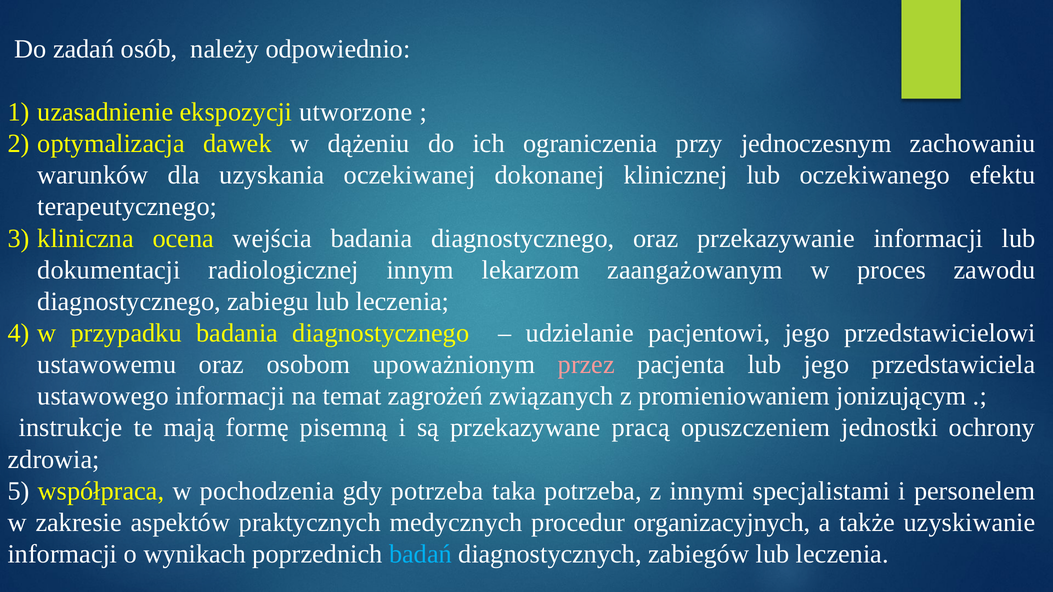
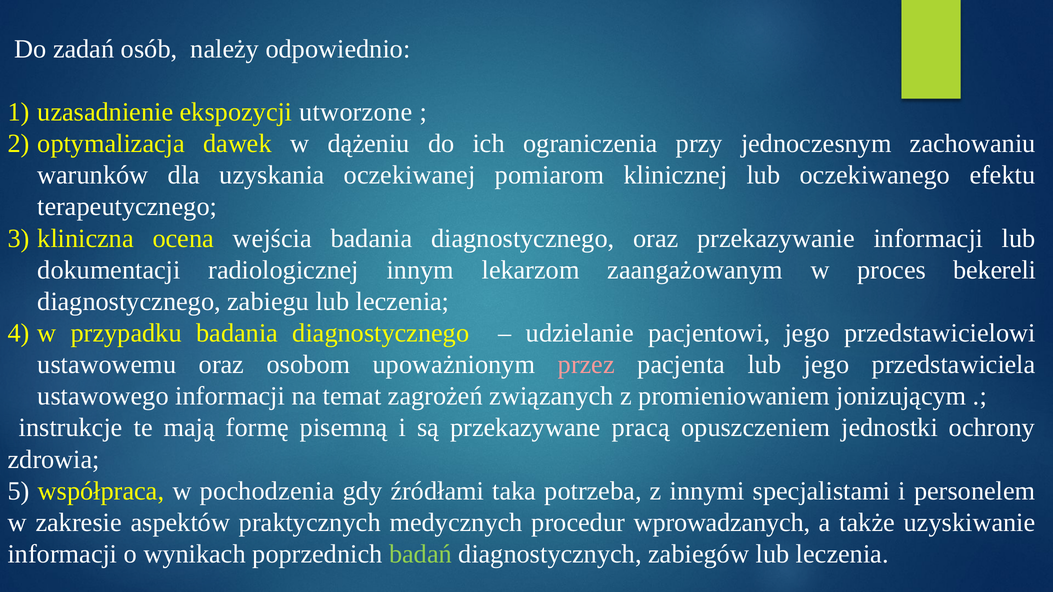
dokonanej: dokonanej -> pomiarom
zawodu: zawodu -> bekereli
gdy potrzeba: potrzeba -> źródłami
organizacyjnych: organizacyjnych -> wprowadzanych
badań colour: light blue -> light green
